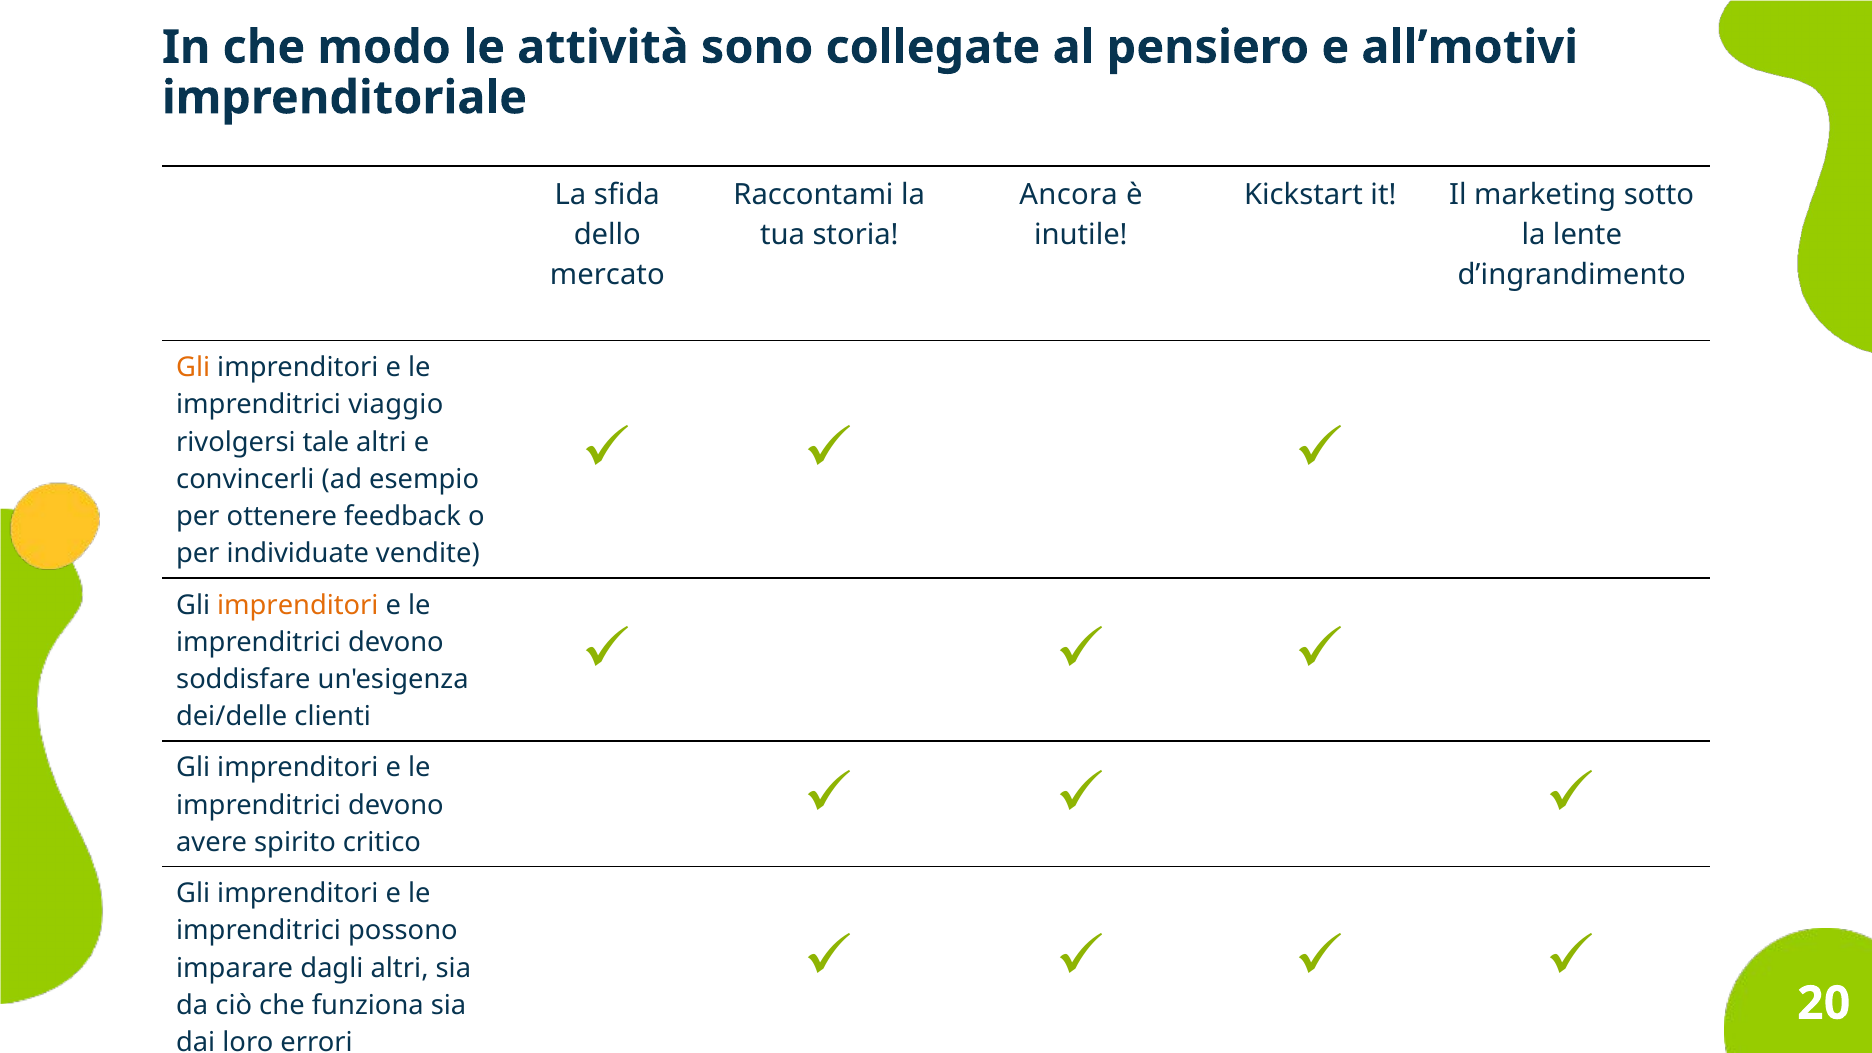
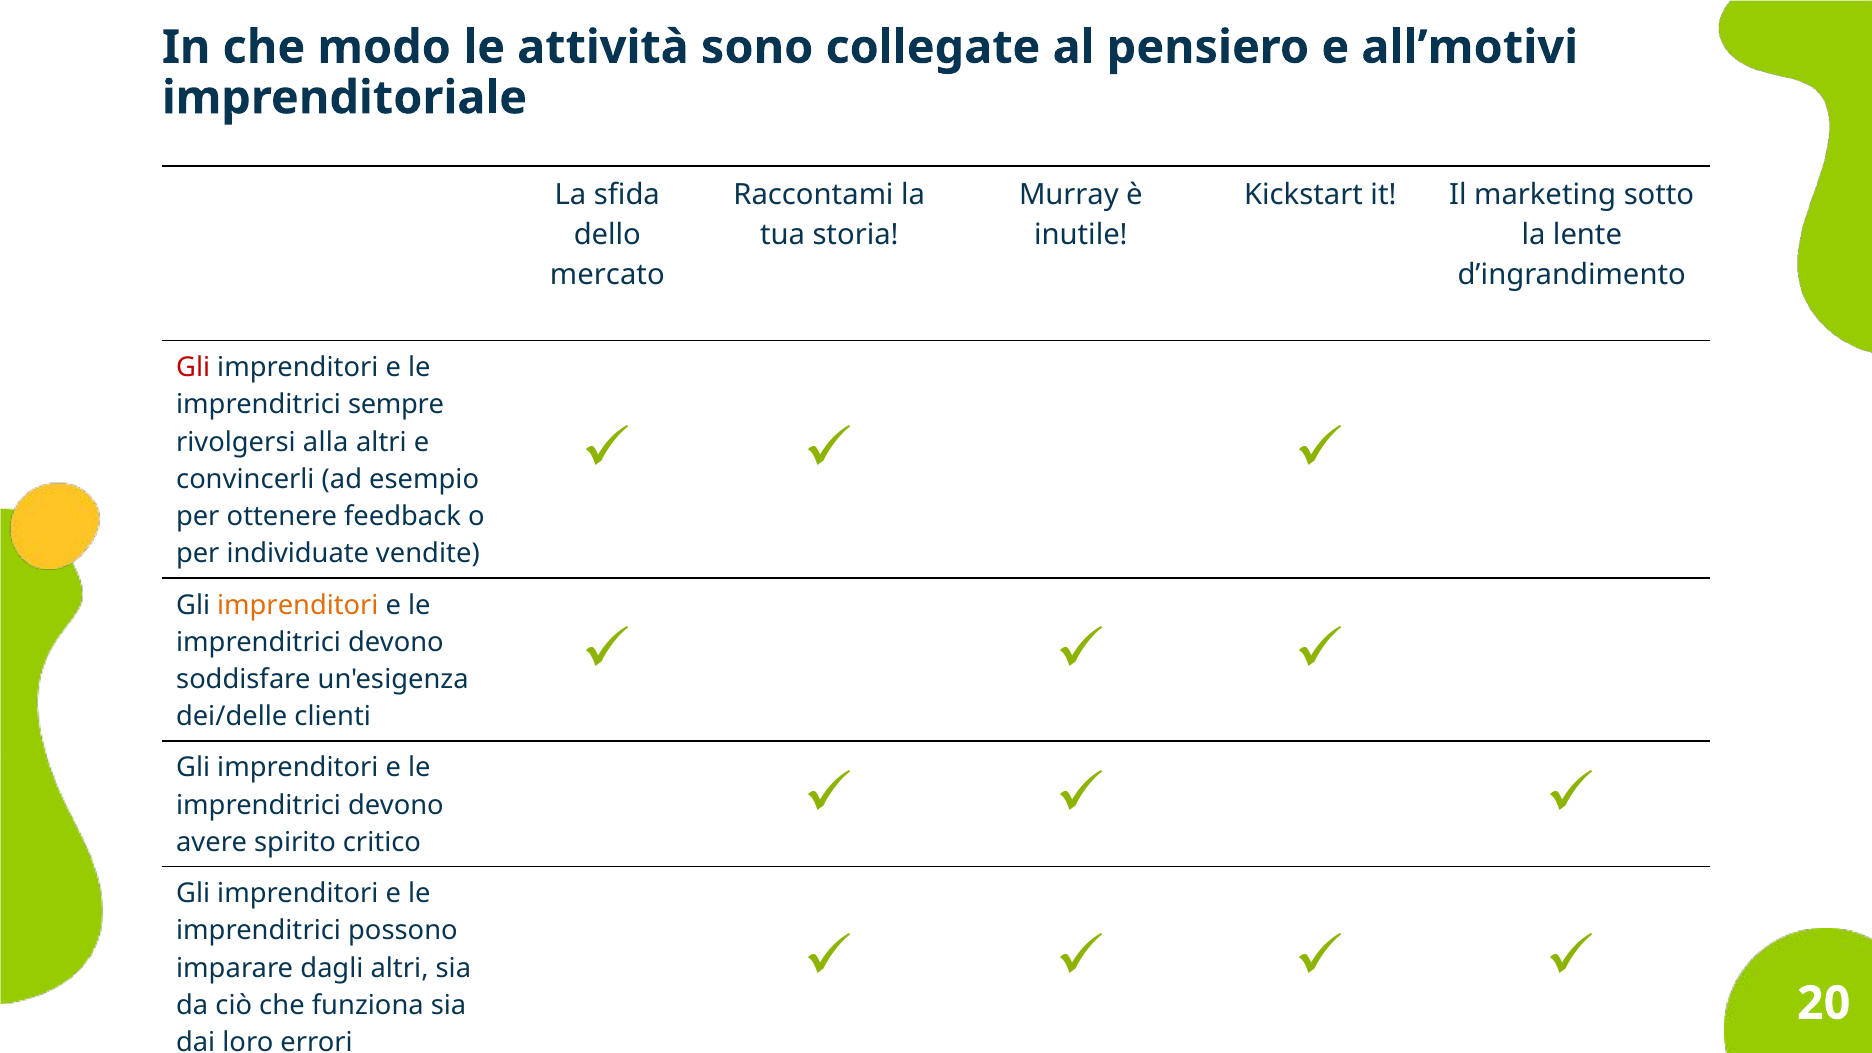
Ancora: Ancora -> Murray
Gli at (193, 368) colour: orange -> red
viaggio: viaggio -> sempre
tale: tale -> alla
